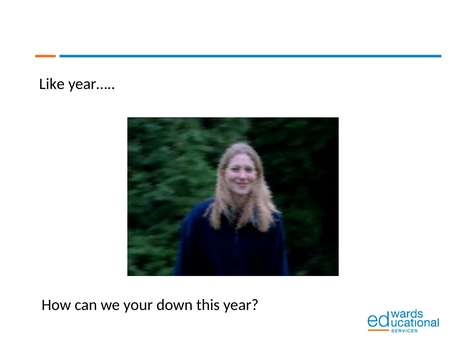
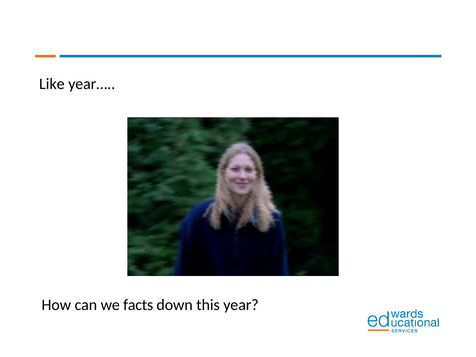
your: your -> facts
